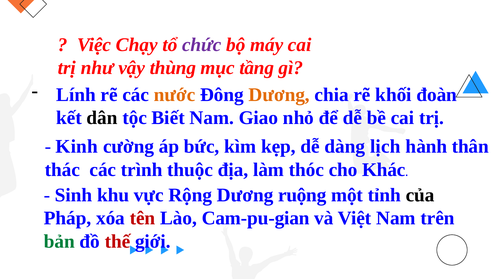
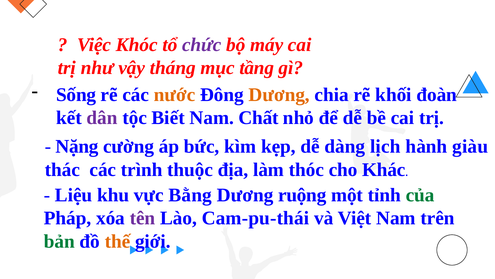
Chạy: Chạy -> Khóc
thùng: thùng -> tháng
Lính: Lính -> Sống
dân colour: black -> purple
Giao: Giao -> Chất
Kinh: Kinh -> Nặng
thân: thân -> giàu
Sinh: Sinh -> Liệu
Rộng: Rộng -> Bằng
của colour: black -> green
tên colour: red -> purple
Cam-pu-gian: Cam-pu-gian -> Cam-pu-thái
thế colour: red -> orange
